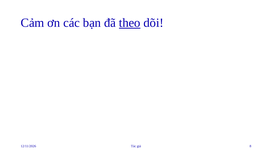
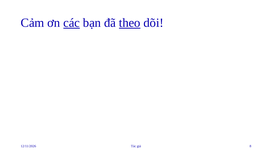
các underline: none -> present
